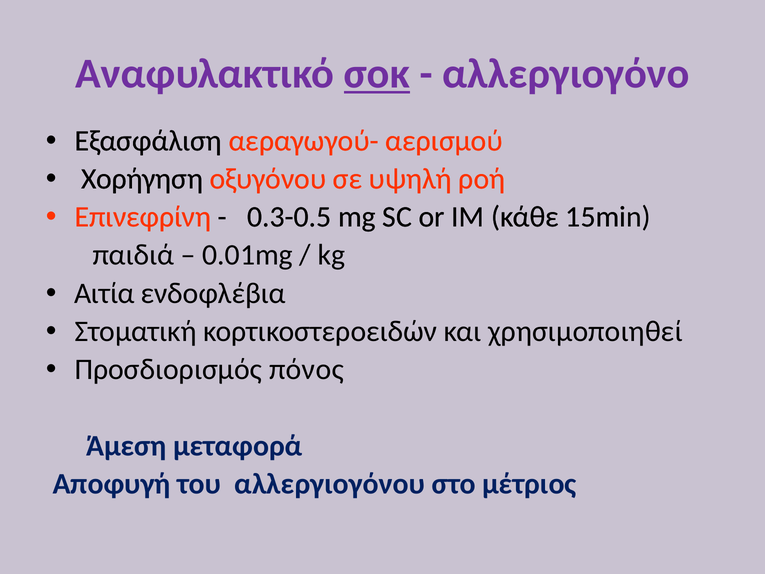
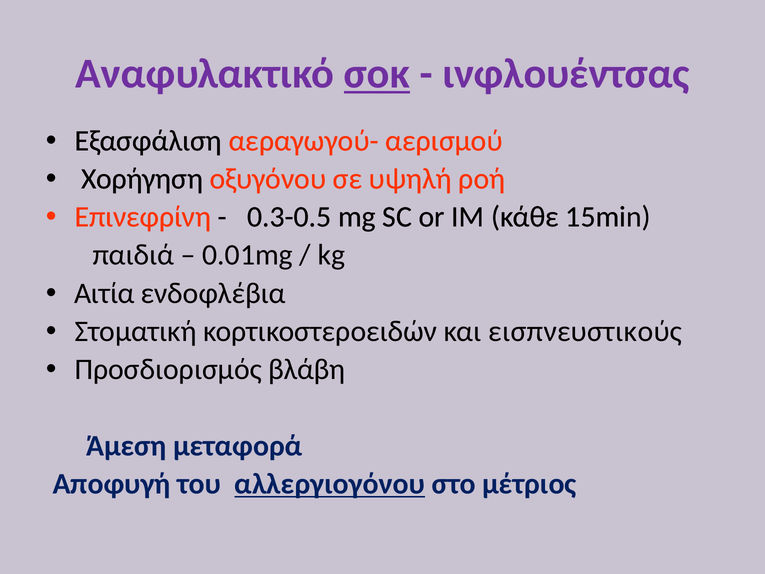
αλλεργιογόνο: αλλεργιογόνο -> ινφλουέντσας
χρησιμοποιηθεί: χρησιμοποιηθεί -> εισπνευστικούς
πόνος: πόνος -> βλάβη
αλλεργιογόνου underline: none -> present
